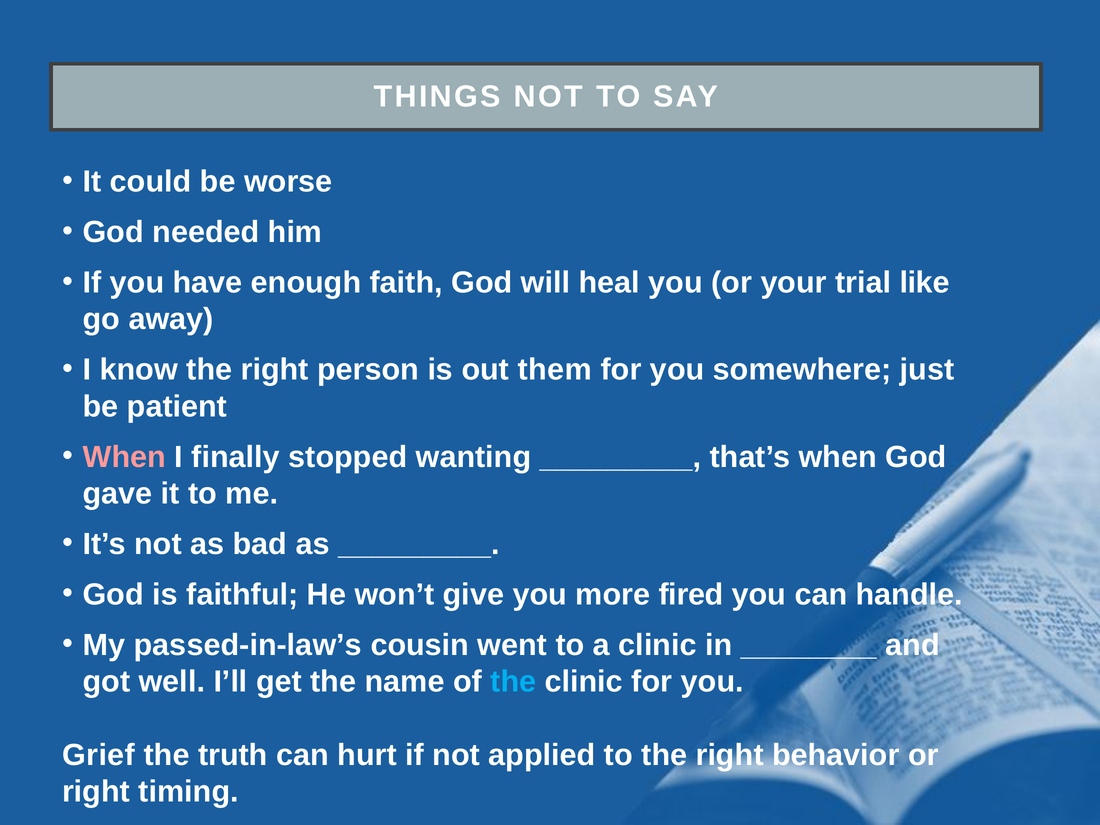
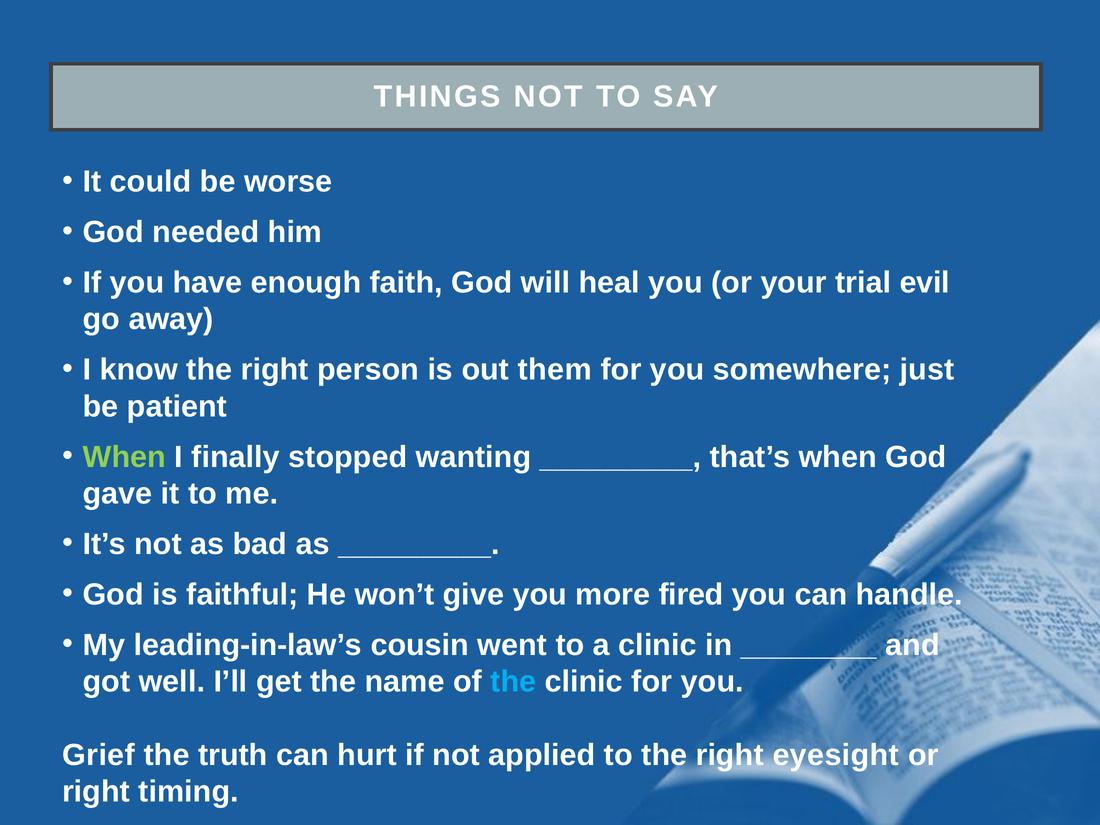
like: like -> evil
When at (124, 457) colour: pink -> light green
passed-in-law’s: passed-in-law’s -> leading-in-law’s
behavior: behavior -> eyesight
